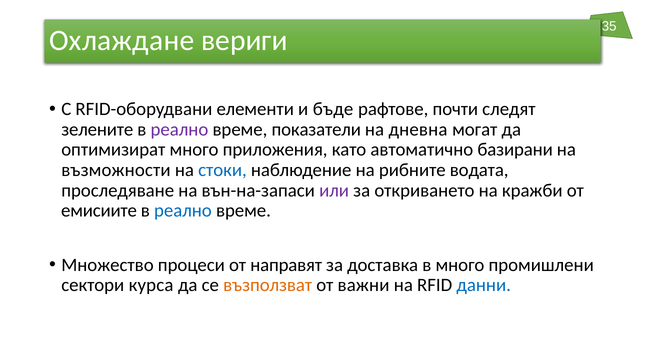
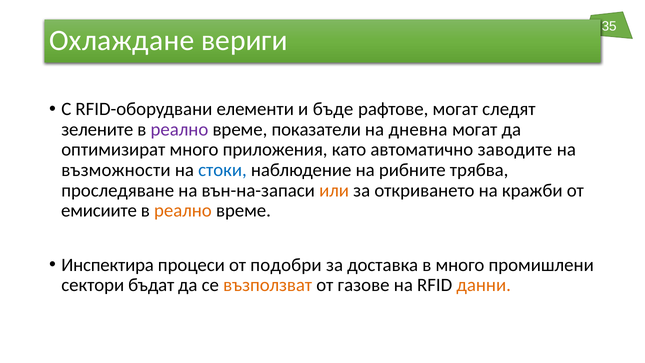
рафтове почти: почти -> могат
базирани: базирани -> заводите
водата: водата -> трябва
или colour: purple -> orange
реално at (183, 211) colour: blue -> orange
Множество: Множество -> Инспектира
направят: направят -> подобри
курса: курса -> бъдат
важни: важни -> газове
данни colour: blue -> orange
